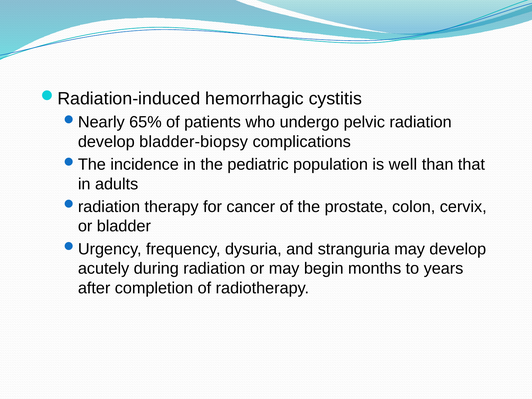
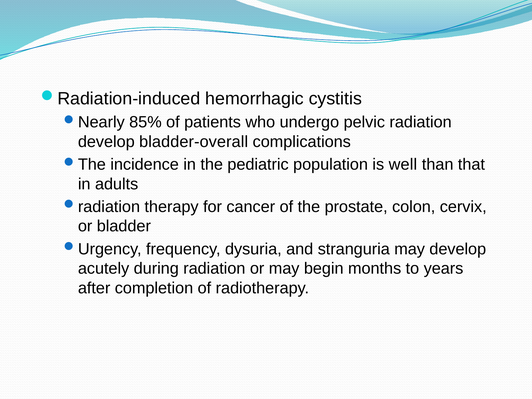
65%: 65% -> 85%
bladder-biopsy: bladder-biopsy -> bladder-overall
